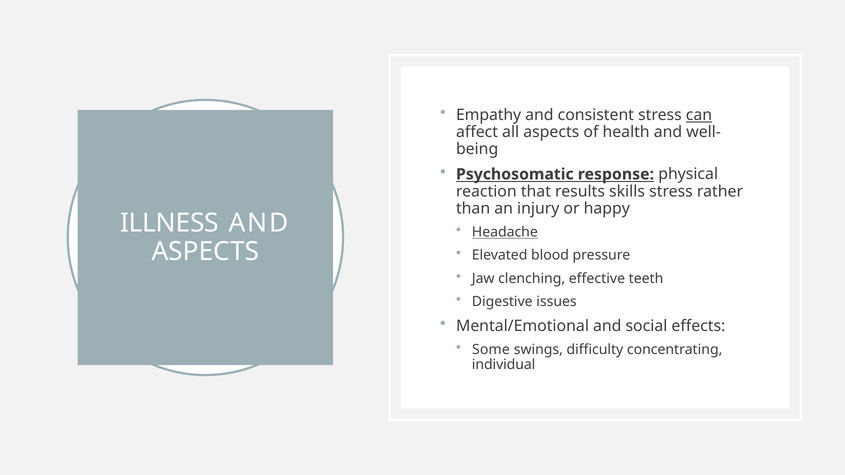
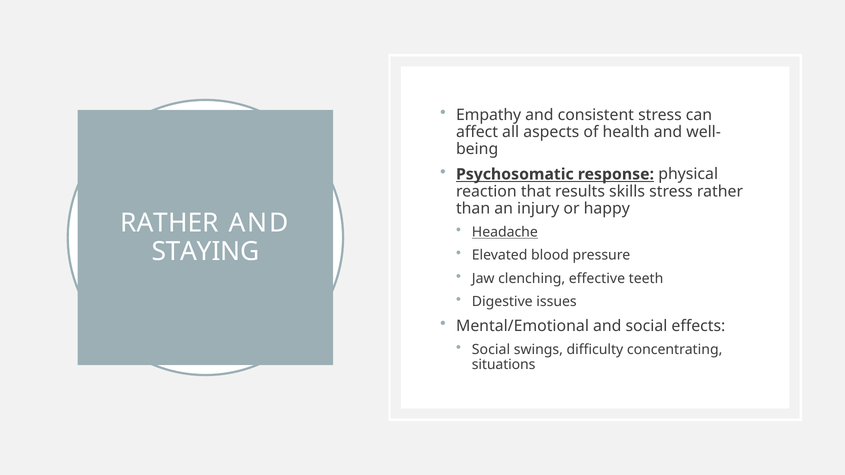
can underline: present -> none
ILLNESS at (170, 223): ILLNESS -> RATHER
ASPECTS at (205, 252): ASPECTS -> STAYING
Some at (491, 350): Some -> Social
individual: individual -> situations
